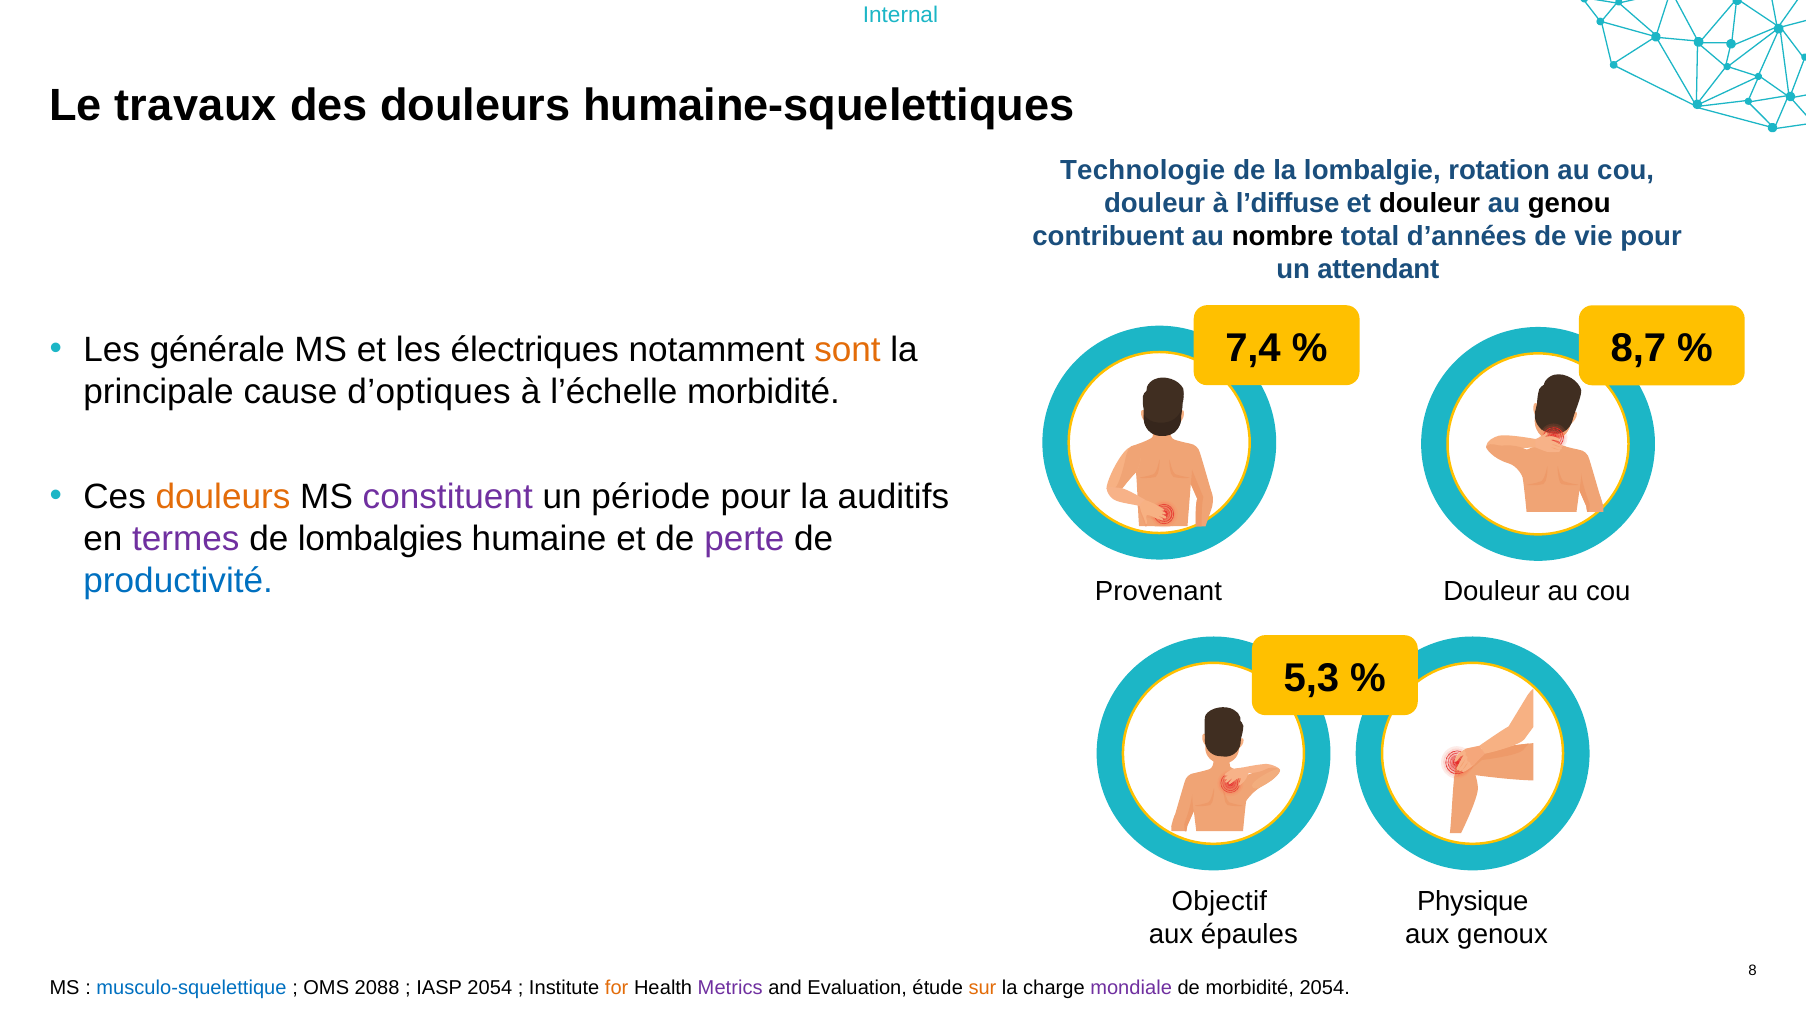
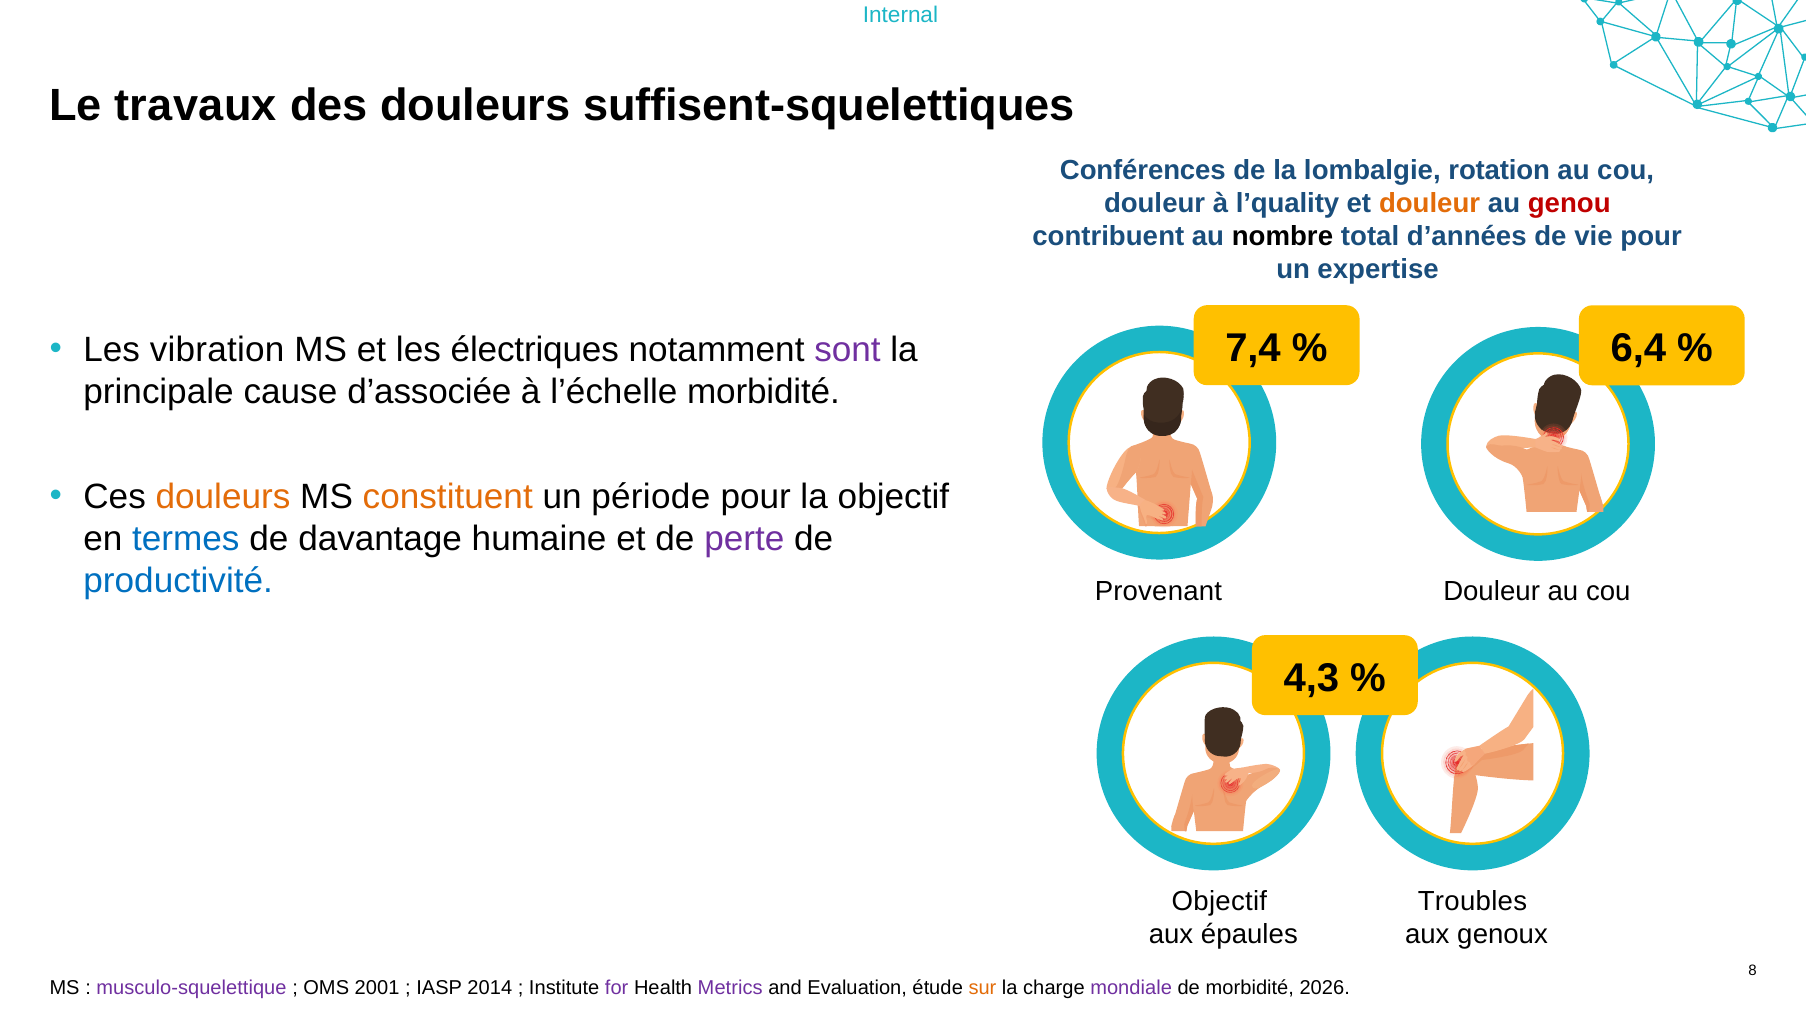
humaine-squelettiques: humaine-squelettiques -> suffisent-squelettiques
Technologie: Technologie -> Conférences
l’diffuse: l’diffuse -> l’quality
douleur at (1430, 203) colour: black -> orange
genou colour: black -> red
attendant: attendant -> expertise
8,7: 8,7 -> 6,4
générale: générale -> vibration
sont colour: orange -> purple
d’optiques: d’optiques -> d’associée
constituent colour: purple -> orange
la auditifs: auditifs -> objectif
termes colour: purple -> blue
lombalgies: lombalgies -> davantage
5,3: 5,3 -> 4,3
Physique: Physique -> Troubles
musculo-squelettique colour: blue -> purple
2088: 2088 -> 2001
IASP 2054: 2054 -> 2014
for colour: orange -> purple
morbidité 2054: 2054 -> 2026
